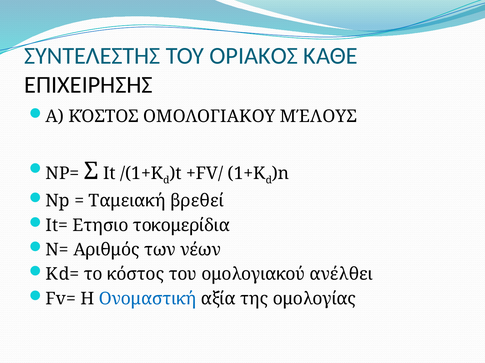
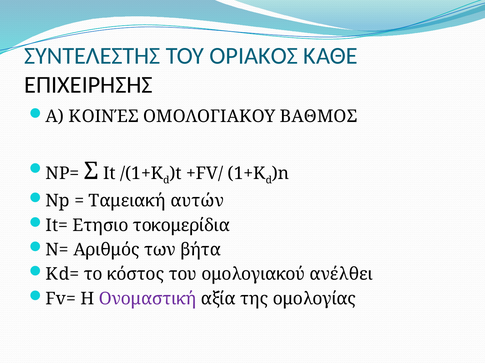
Α ΚΌΣΤΟΣ: ΚΌΣΤΟΣ -> ΚΟΙΝΈΣ
ΜΈΛΟΥΣ: ΜΈΛΟΥΣ -> ΒΑΘΜΟΣ
βρεθεί: βρεθεί -> αυτών
νέων: νέων -> βήτα
Ονομαστική colour: blue -> purple
